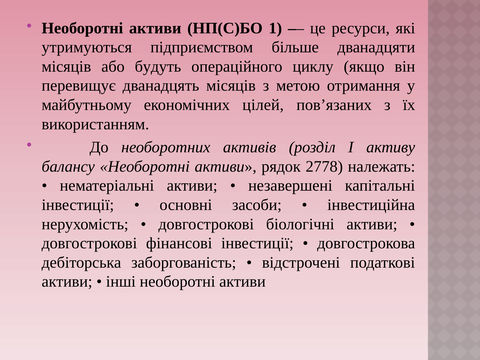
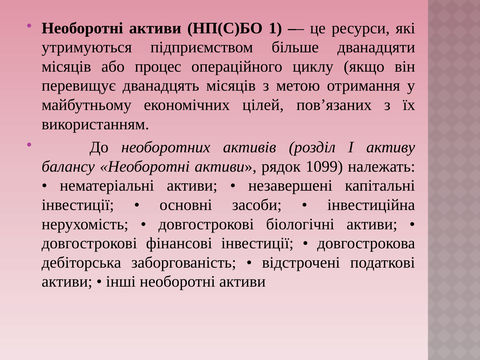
будуть: будуть -> процес
2778: 2778 -> 1099
